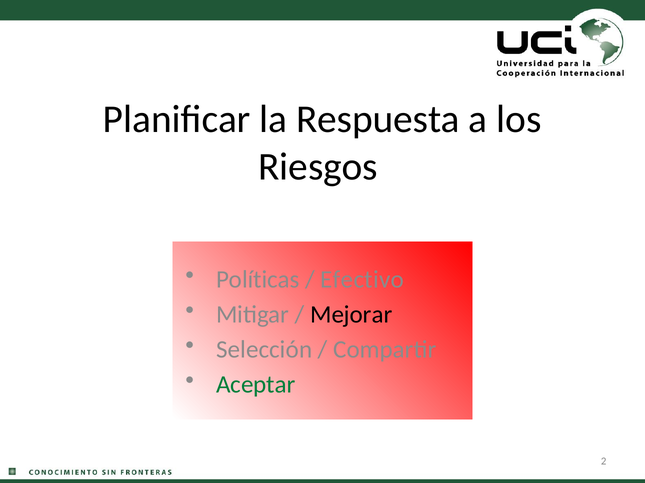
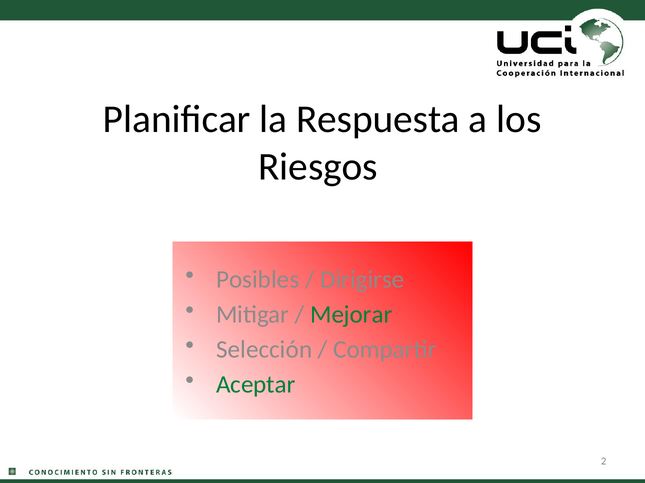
Políticas: Políticas -> Posibles
Efectivo: Efectivo -> Dirigirse
Mejorar colour: black -> green
